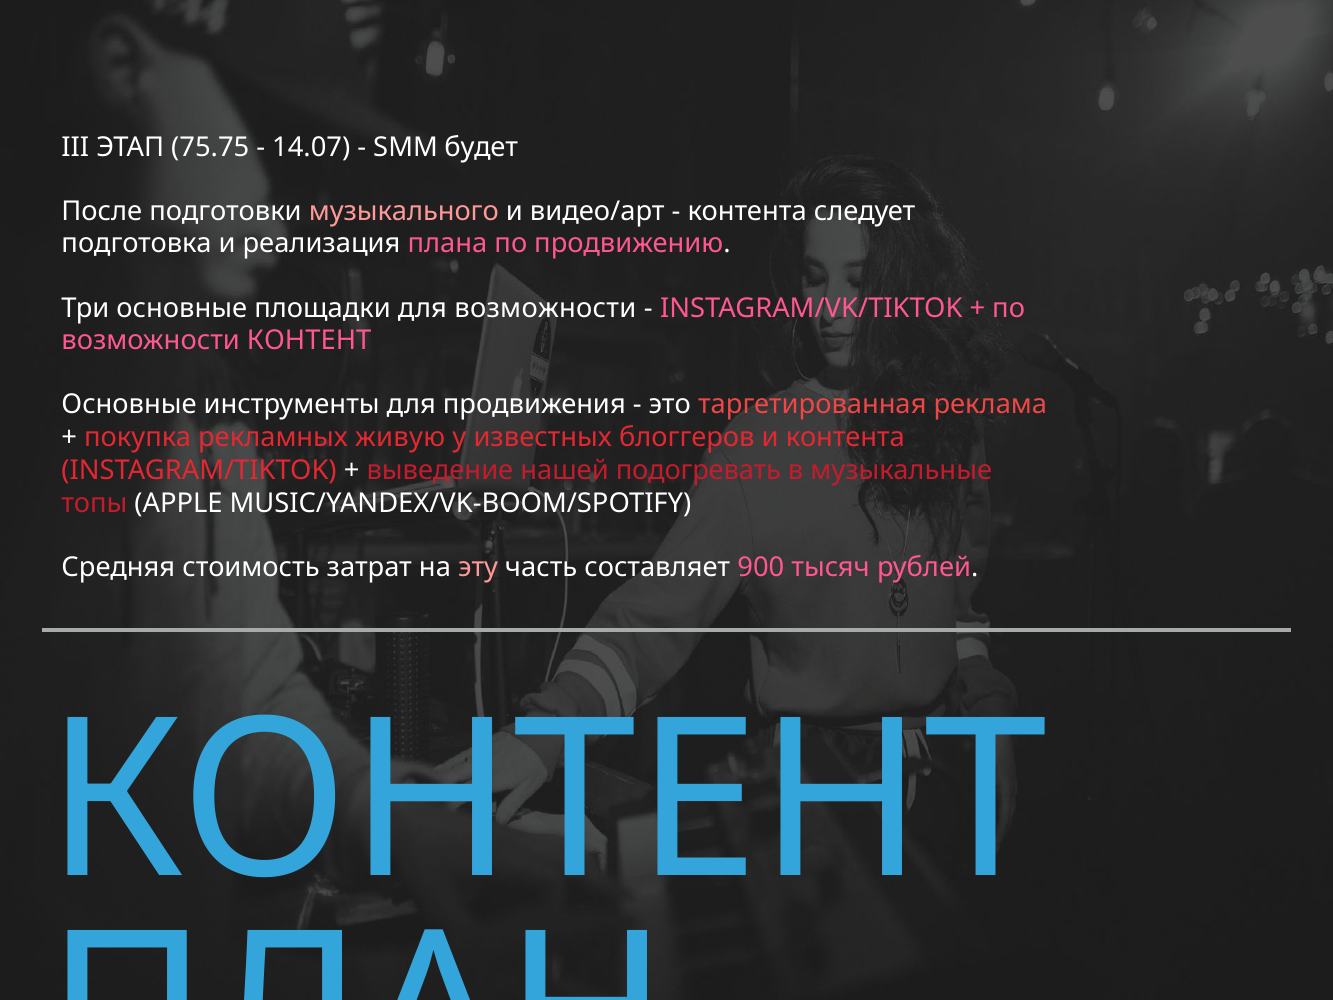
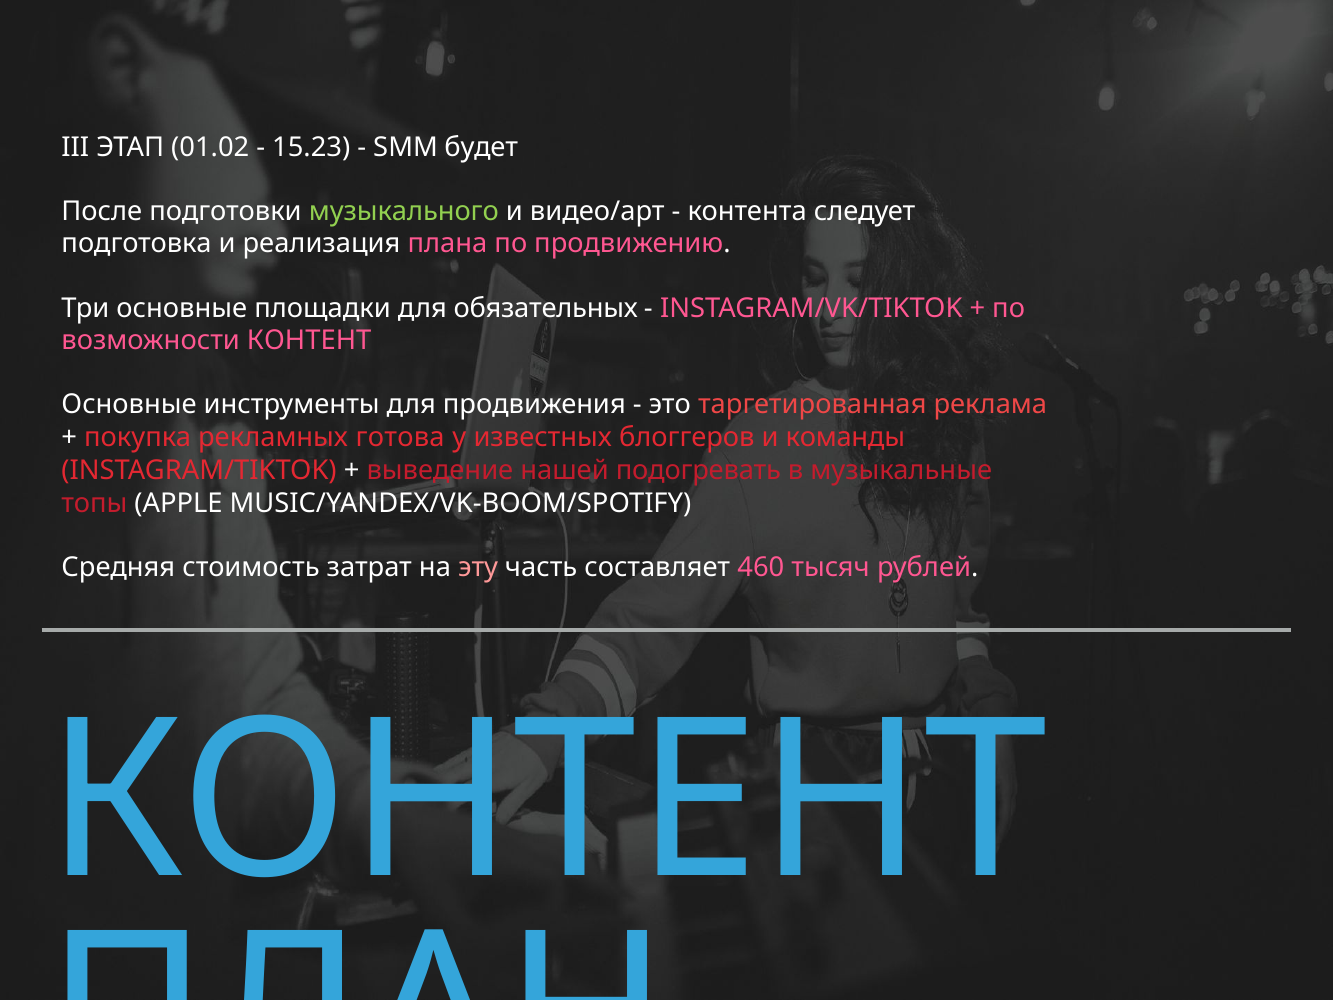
75.75: 75.75 -> 01.02
14.07: 14.07 -> 15.23
музыкального colour: pink -> light green
для возможности: возможности -> обязательных
живую: живую -> готова
и контента: контента -> команды
900: 900 -> 460
